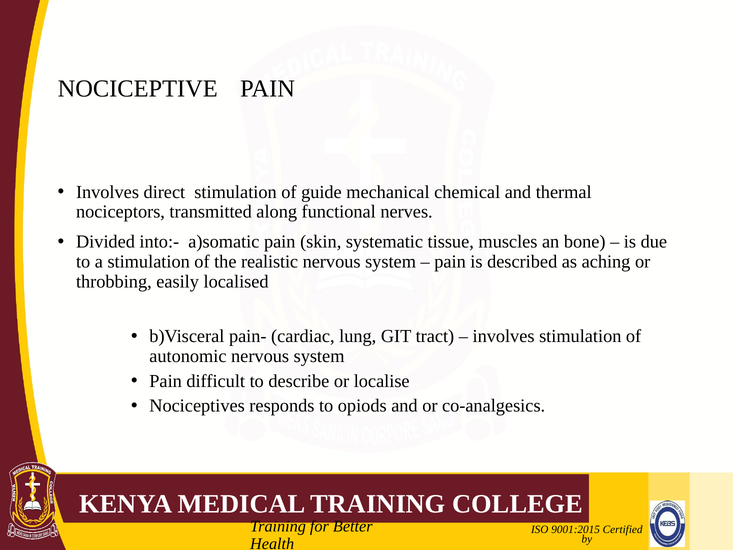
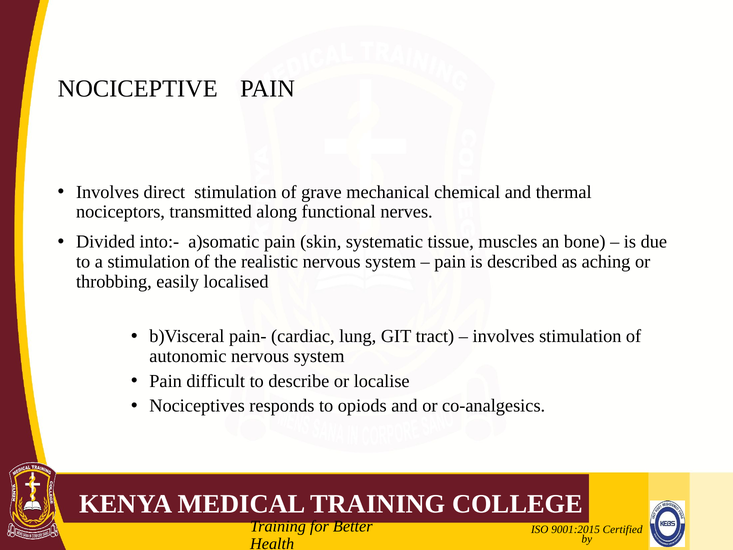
guide: guide -> grave
